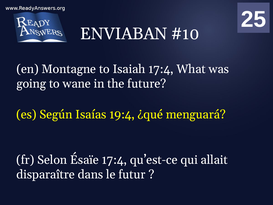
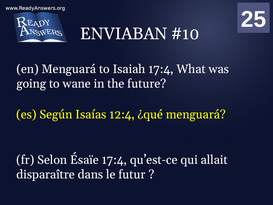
en Montagne: Montagne -> Menguará
19:4: 19:4 -> 12:4
